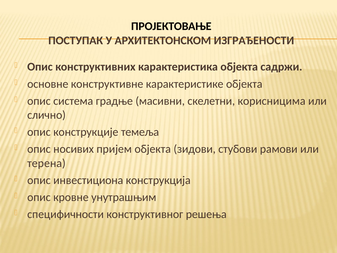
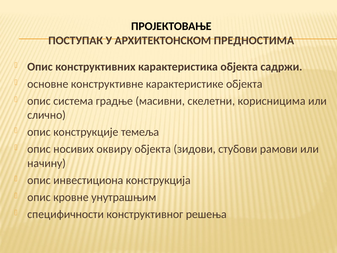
ИЗГРАЂЕНОСТИ: ИЗГРАЂЕНОСТИ -> ПРЕДНОСТИМА
пријем: пријем -> оквиру
терена: терена -> начину
